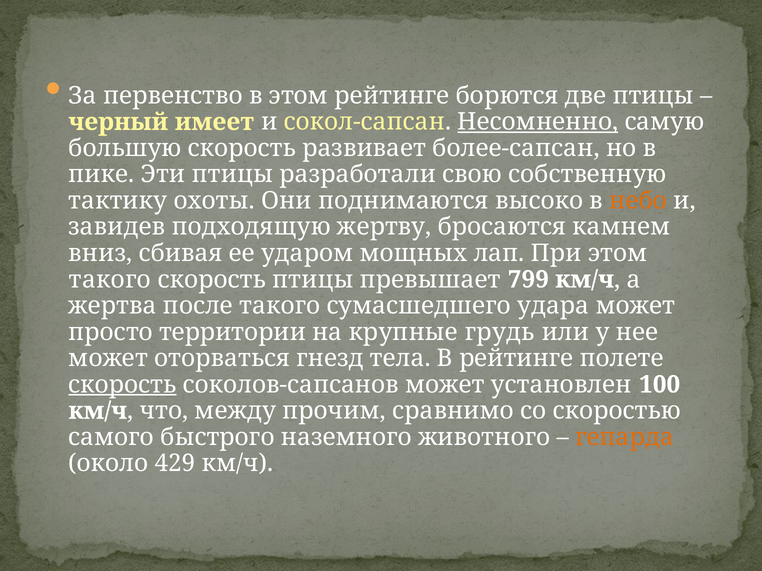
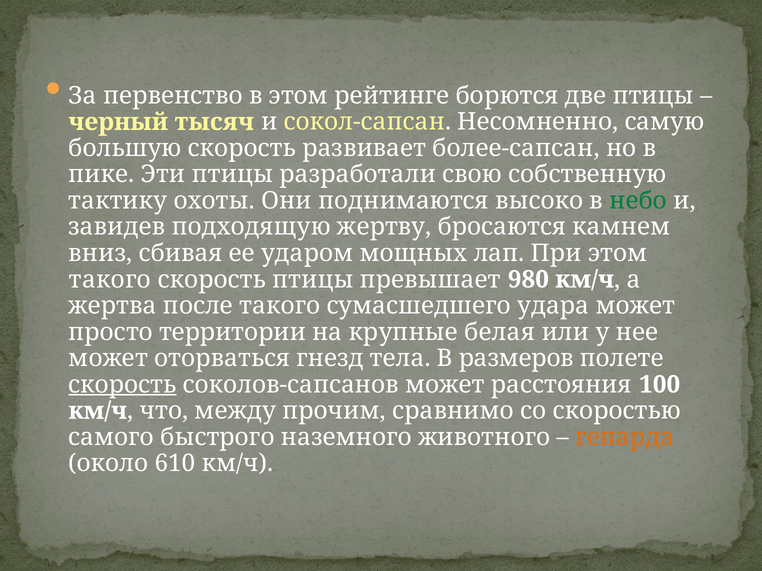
имеет: имеет -> тысяч
Несомненно underline: present -> none
небо colour: orange -> green
799: 799 -> 980
грудь: грудь -> белая
В рейтинге: рейтинге -> размеров
установлен: установлен -> расстояния
429: 429 -> 610
